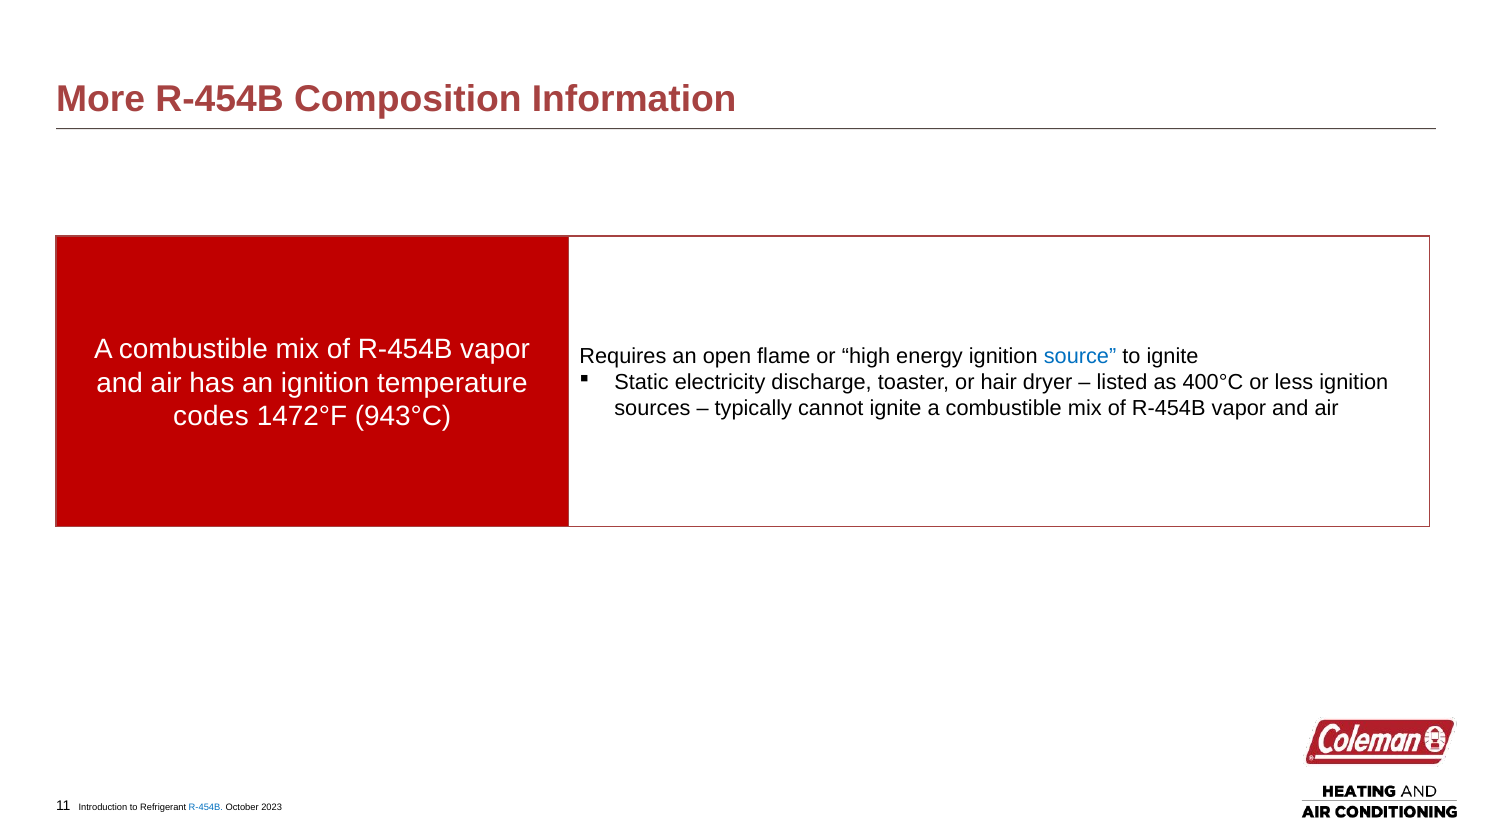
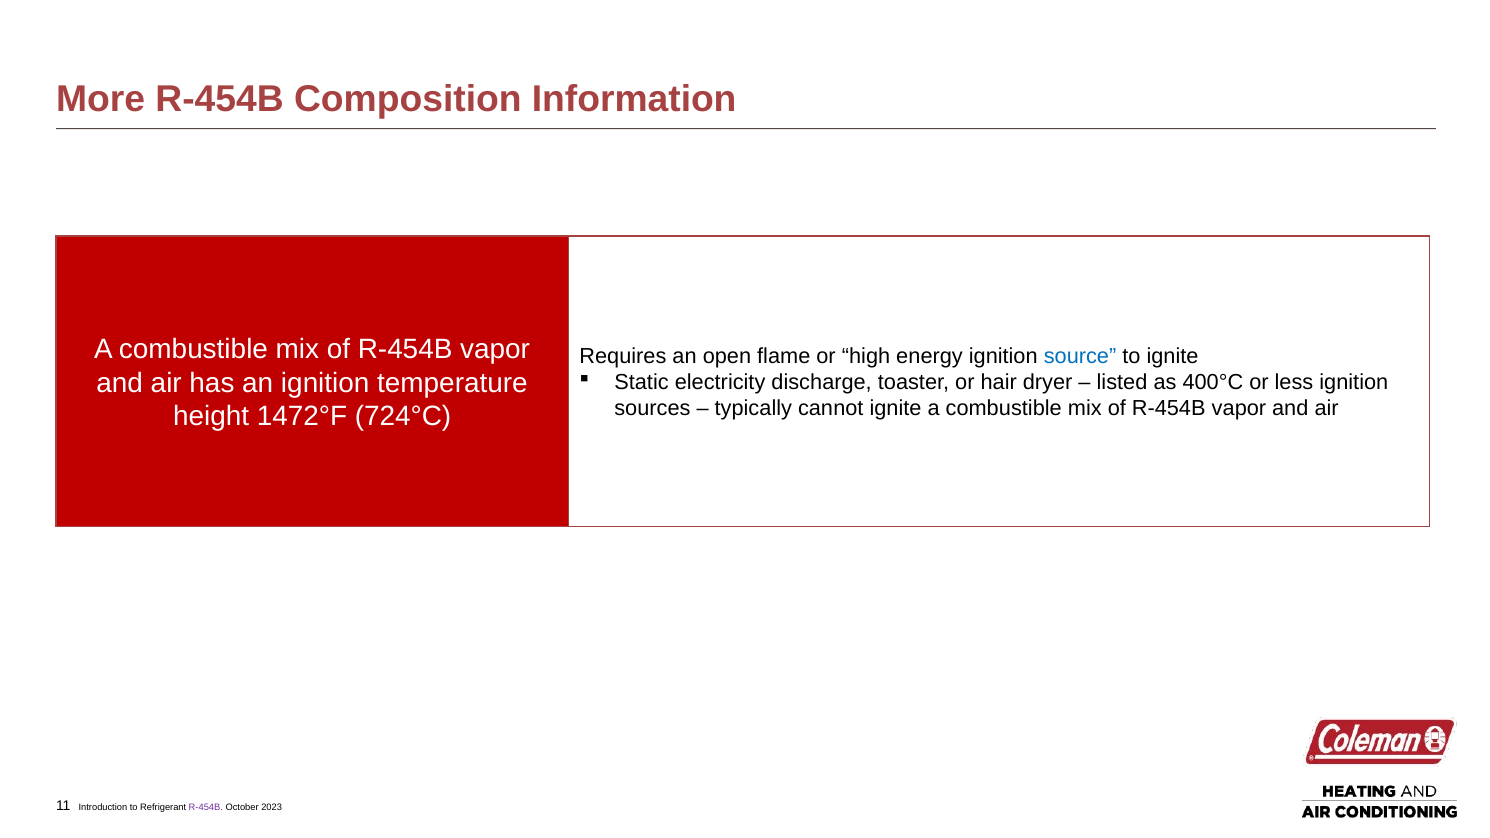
codes: codes -> height
943°C: 943°C -> 724°C
R-454B at (206, 807) colour: blue -> purple
